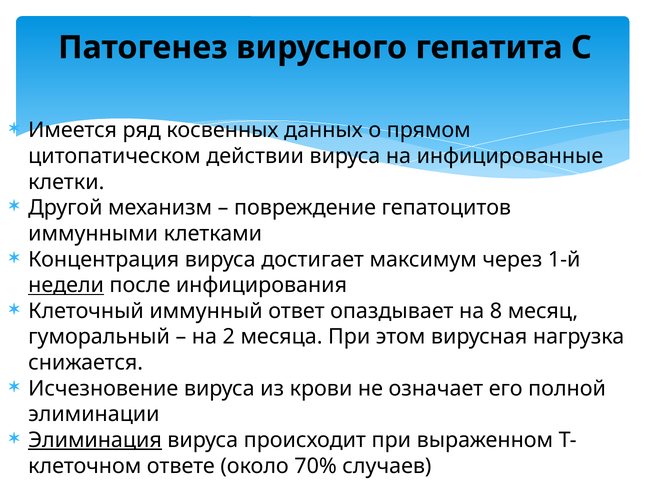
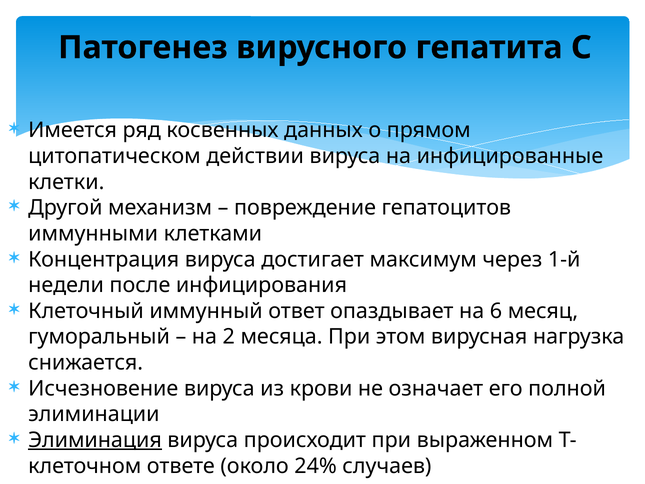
недели underline: present -> none
8: 8 -> 6
70%: 70% -> 24%
